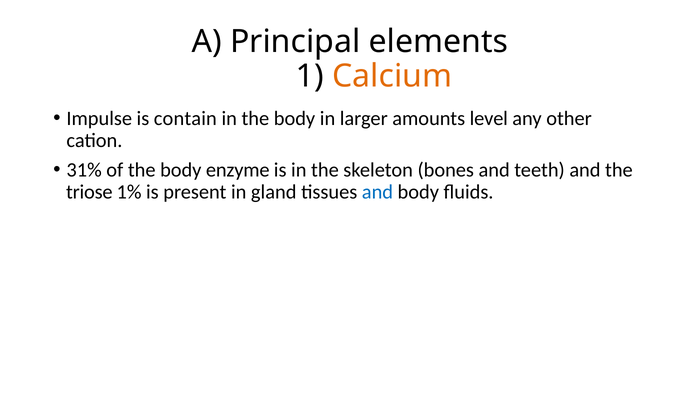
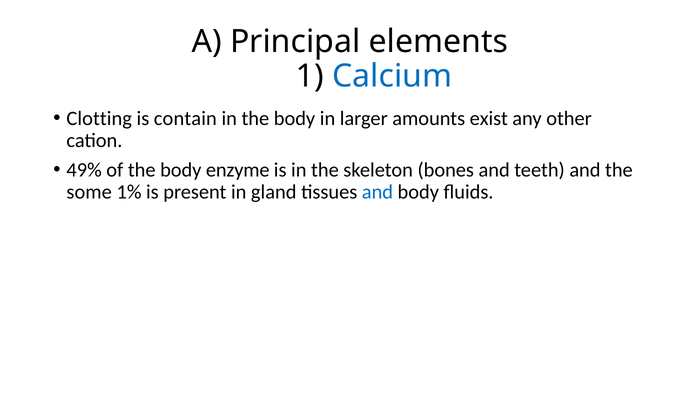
Calcium colour: orange -> blue
Impulse: Impulse -> Clotting
level: level -> exist
31%: 31% -> 49%
triose: triose -> some
